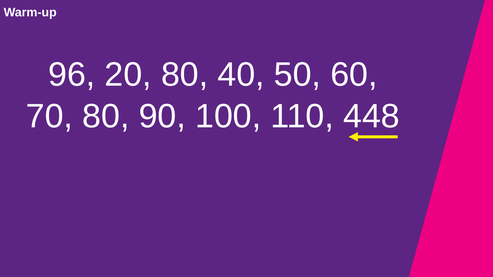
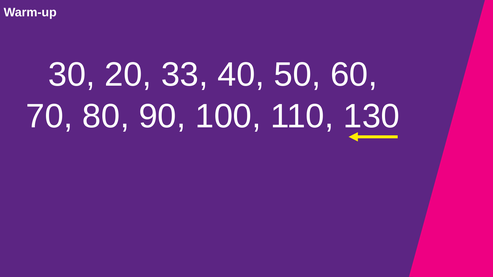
96: 96 -> 30
20 80: 80 -> 33
448: 448 -> 130
